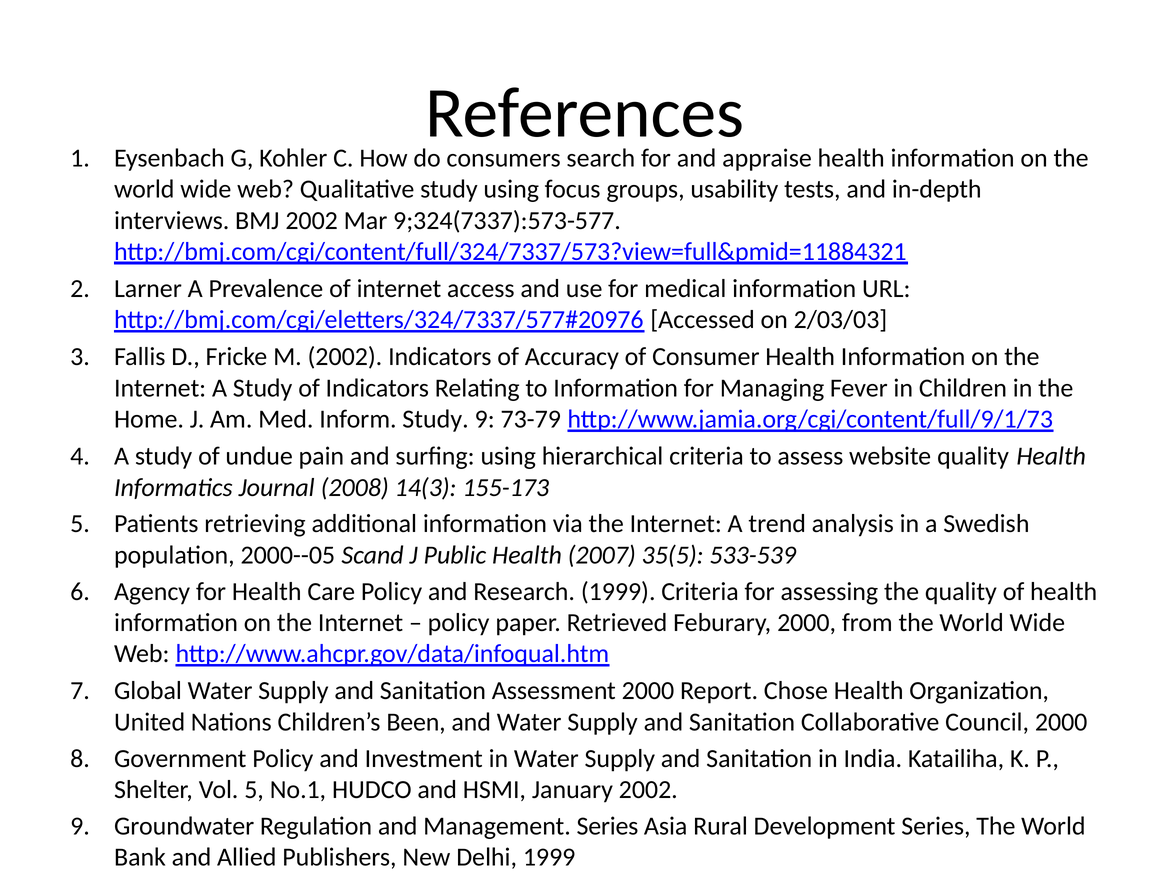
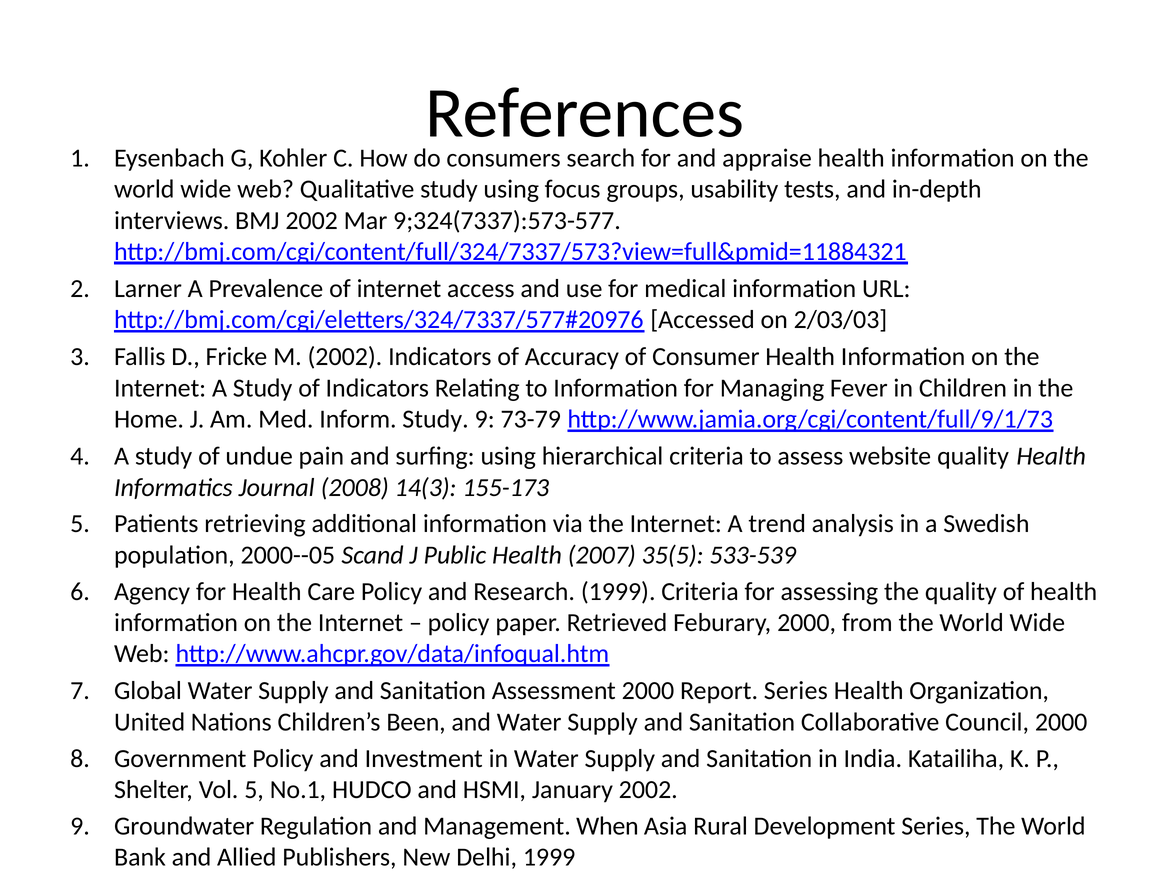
Report Chose: Chose -> Series
Management Series: Series -> When
